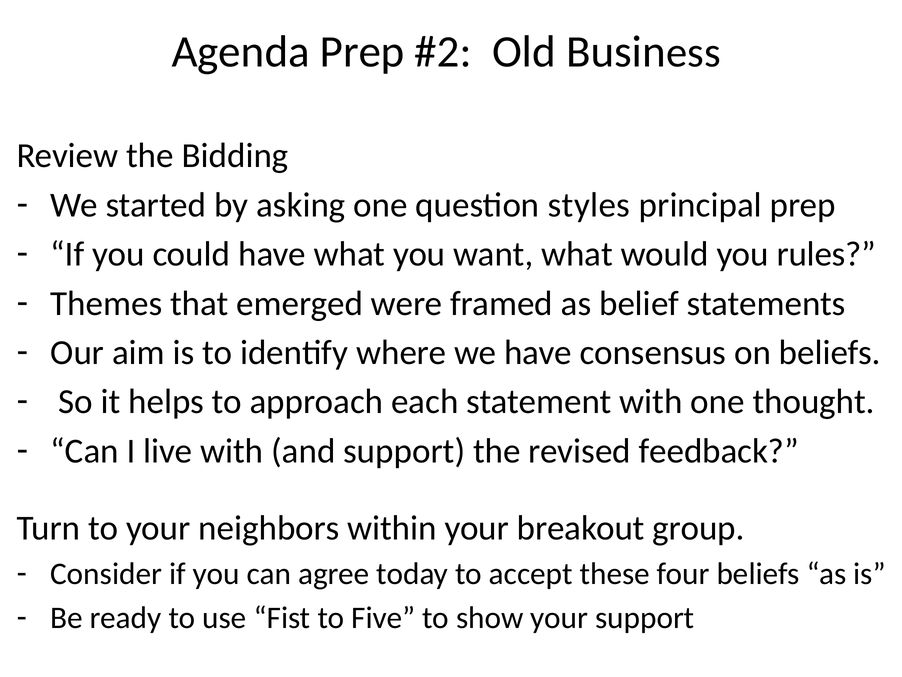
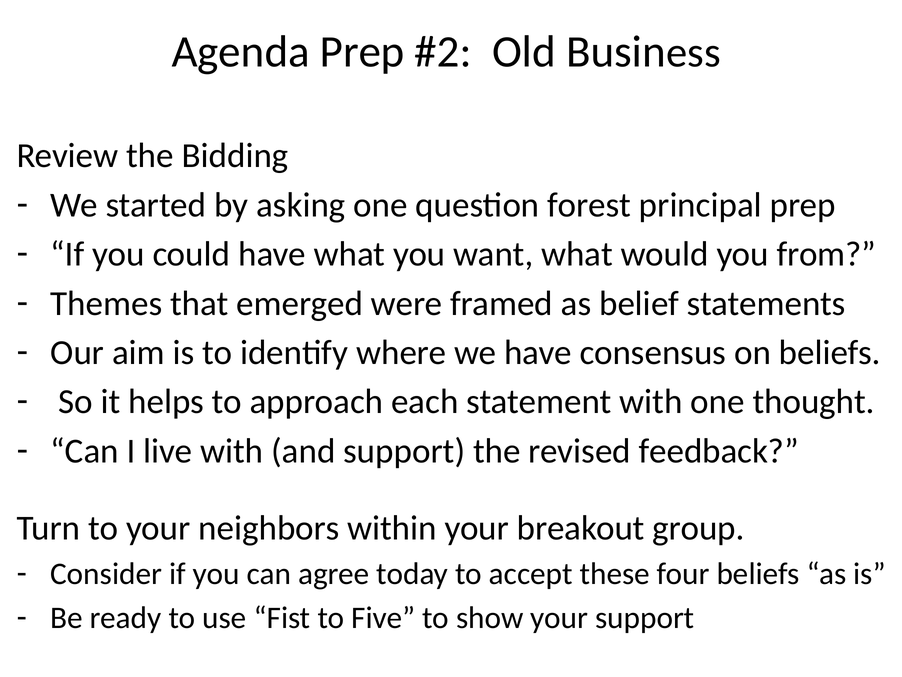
styles: styles -> forest
rules: rules -> from
